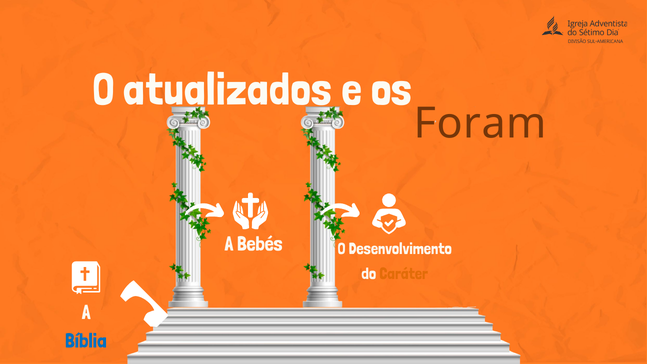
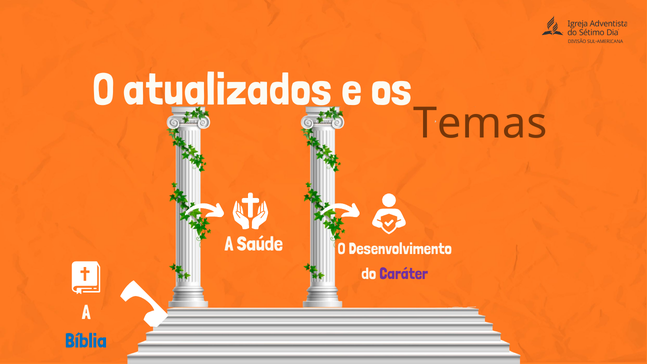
Foram: Foram -> Temas
Bebés: Bebés -> Saúde
Caráter colour: orange -> purple
